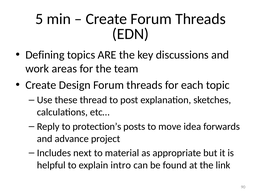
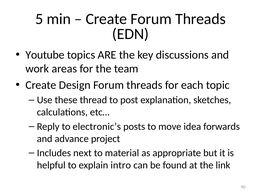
Defining: Defining -> Youtube
protection’s: protection’s -> electronic’s
